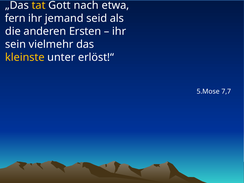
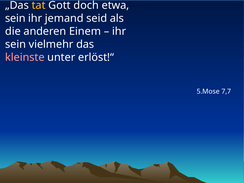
nach: nach -> doch
fern at (15, 18): fern -> sein
Ersten: Ersten -> Einem
kleinste colour: yellow -> pink
